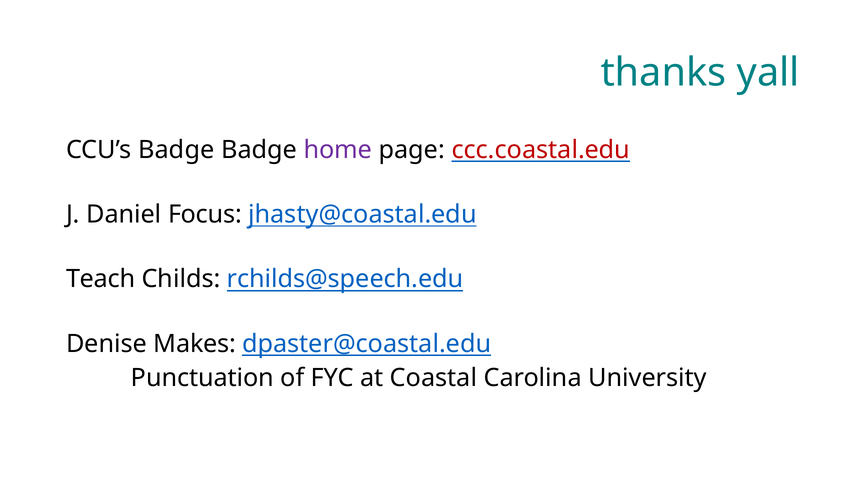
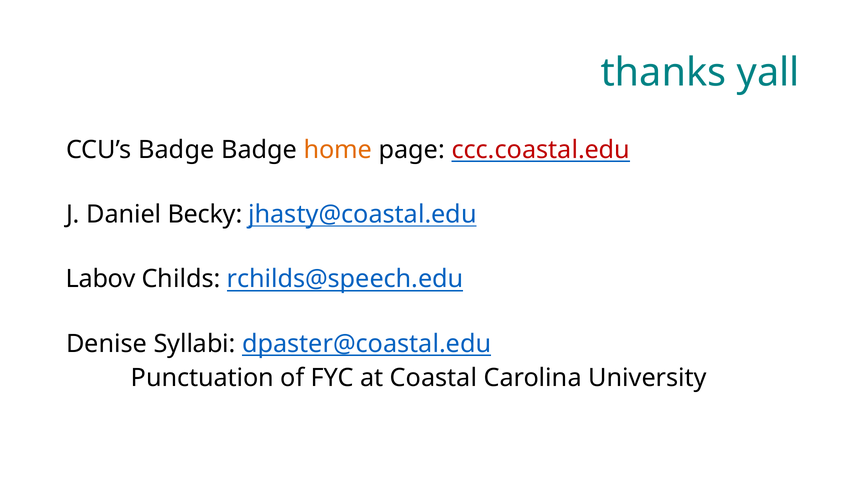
home colour: purple -> orange
Focus: Focus -> Becky
Teach: Teach -> Labov
Makes: Makes -> Syllabi
